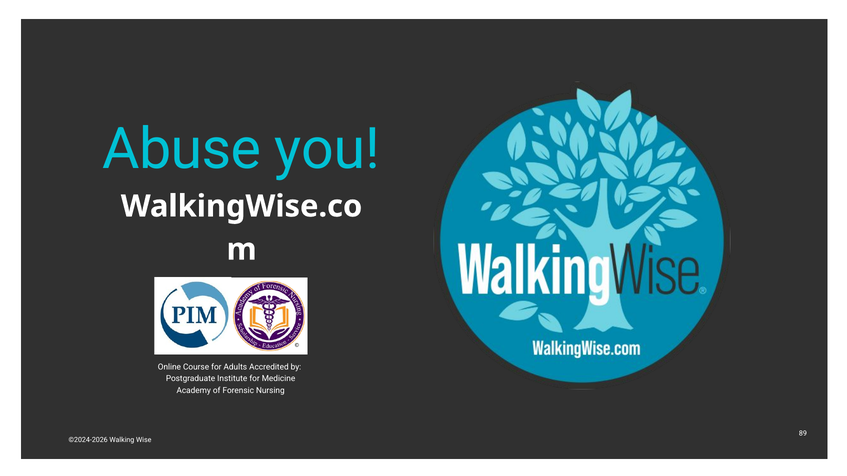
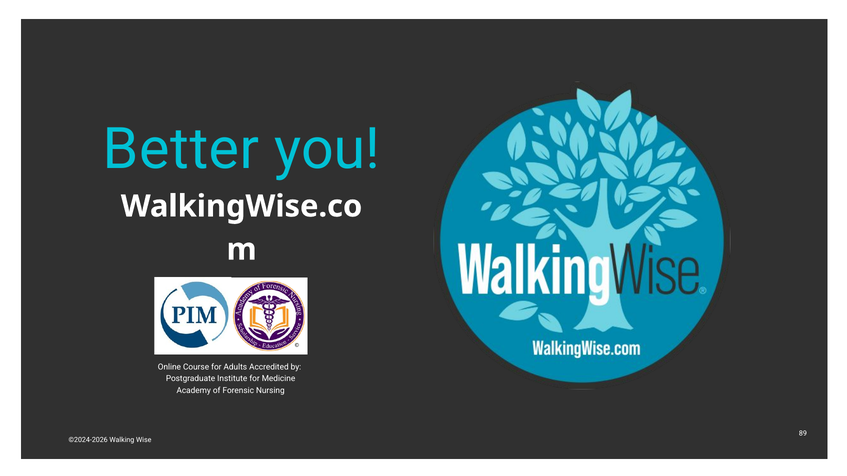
Abuse: Abuse -> Better
